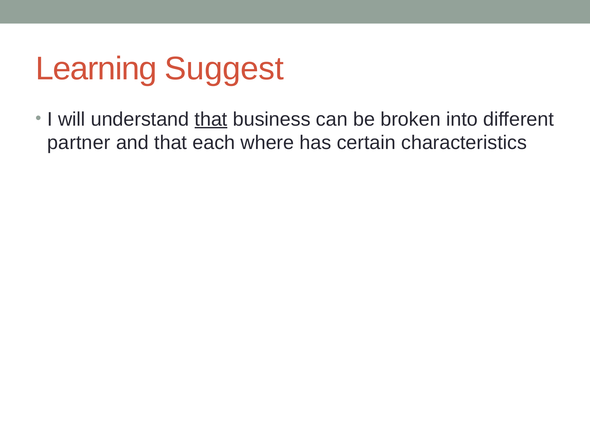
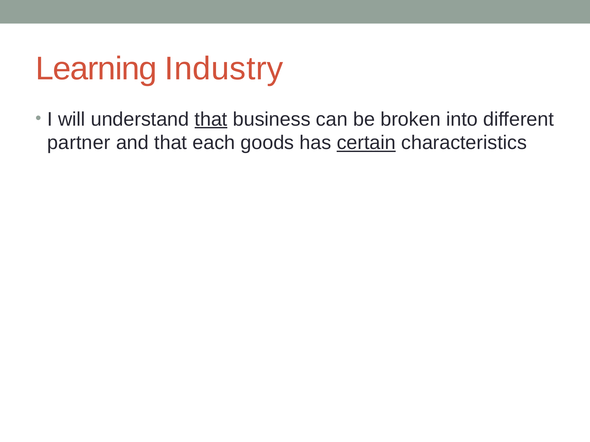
Suggest: Suggest -> Industry
where: where -> goods
certain underline: none -> present
